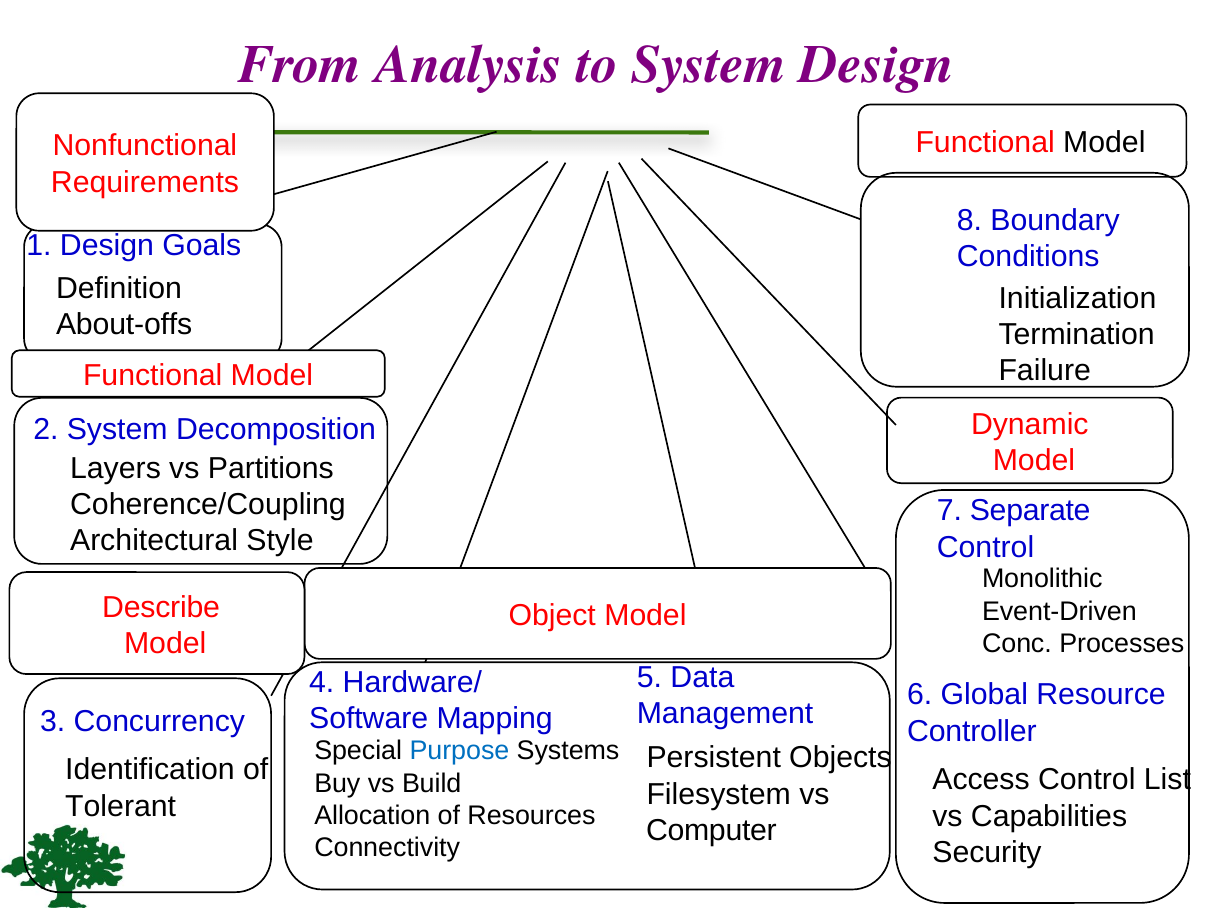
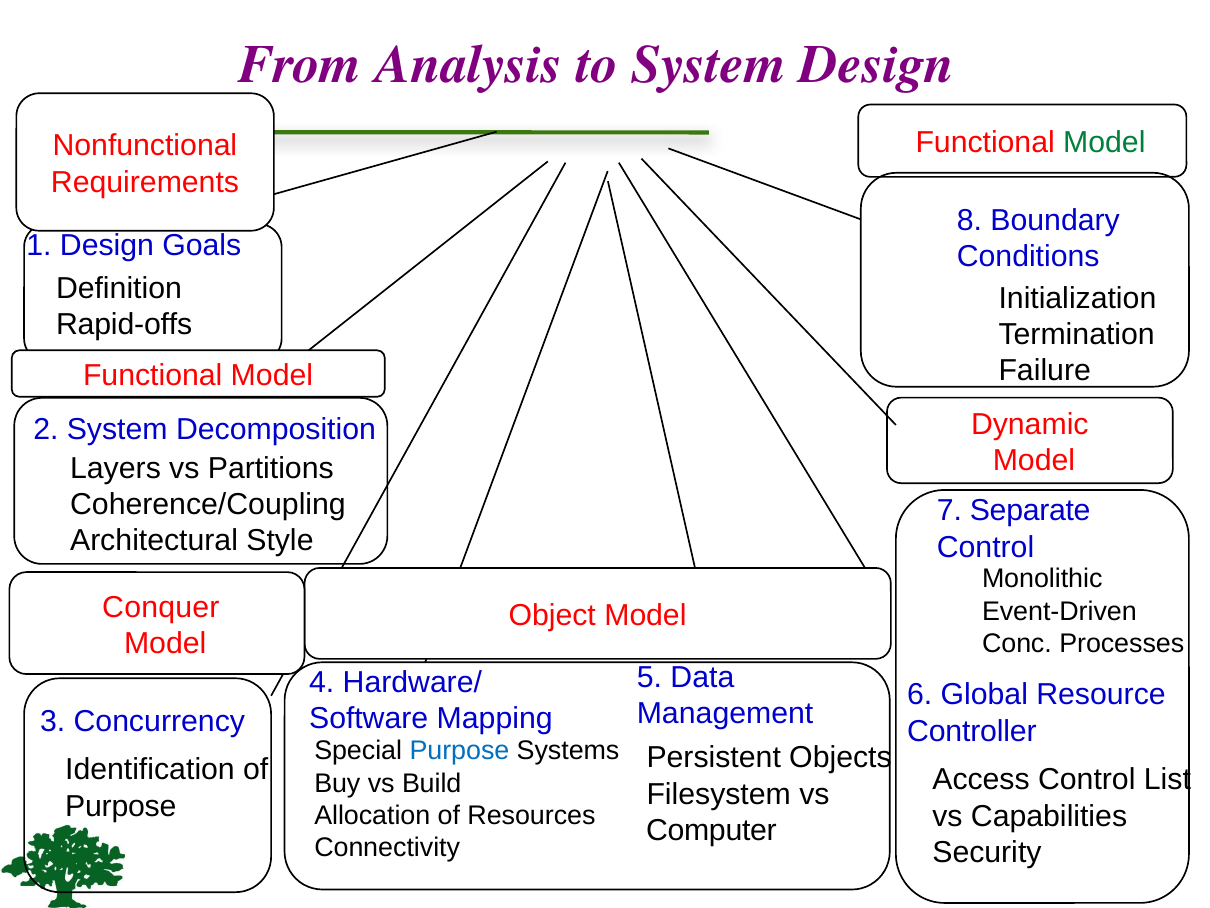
Model at (1104, 143) colour: black -> green
About-offs: About-offs -> Rapid-offs
Describe: Describe -> Conquer
Tolerant at (121, 806): Tolerant -> Purpose
